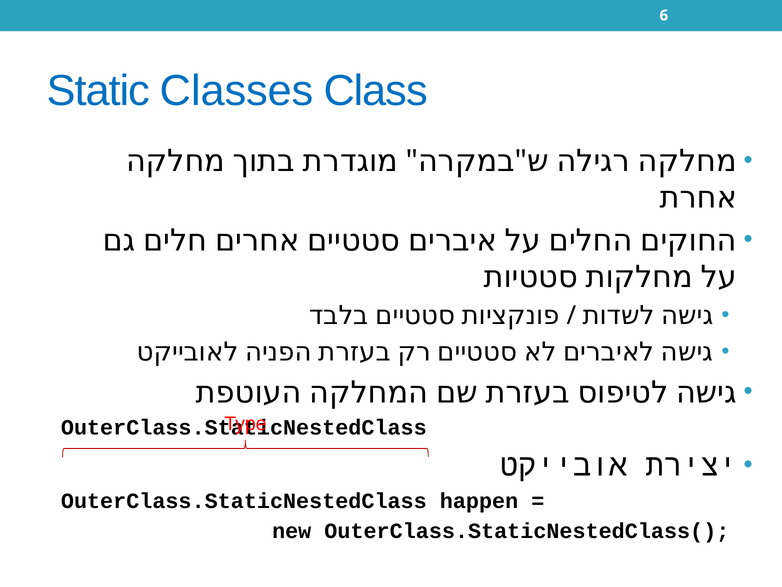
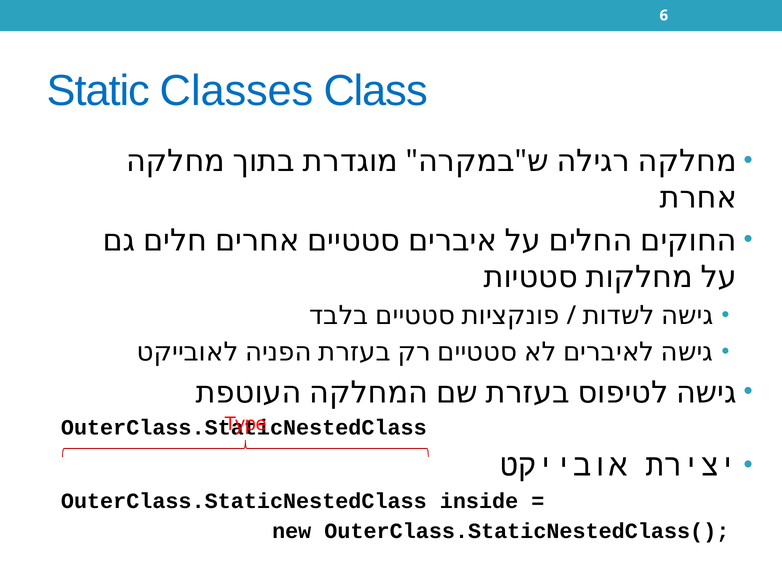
happen: happen -> inside
